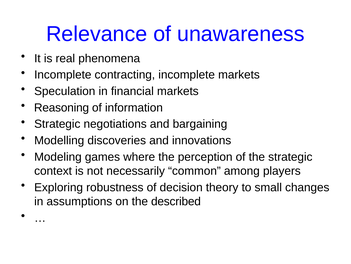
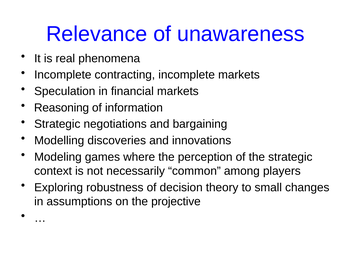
described: described -> projective
